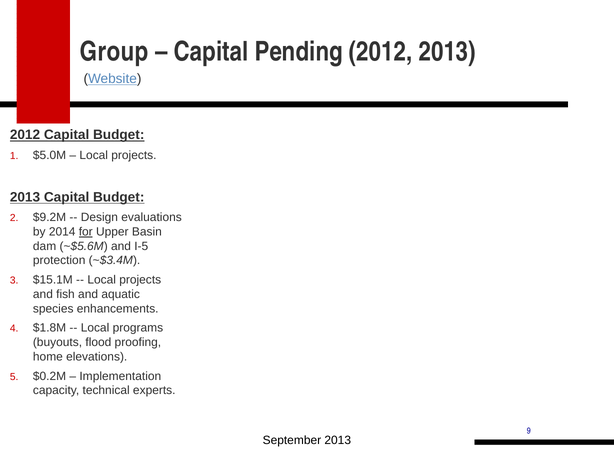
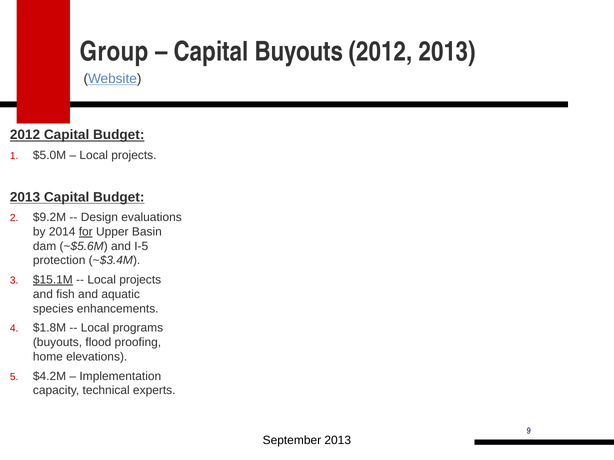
Capital Pending: Pending -> Buyouts
$15.1M underline: none -> present
$0.2M: $0.2M -> $4.2M
